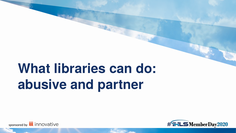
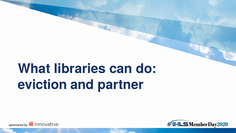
abusive: abusive -> eviction
